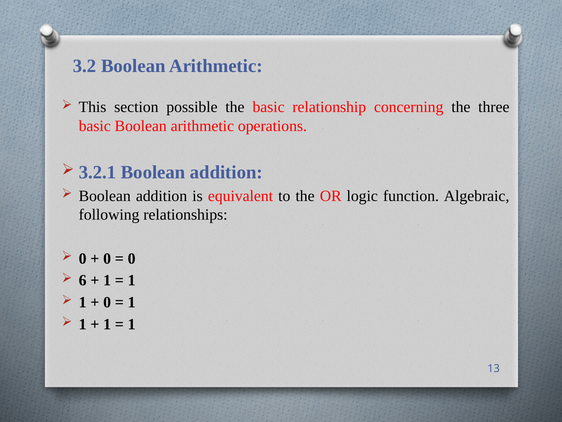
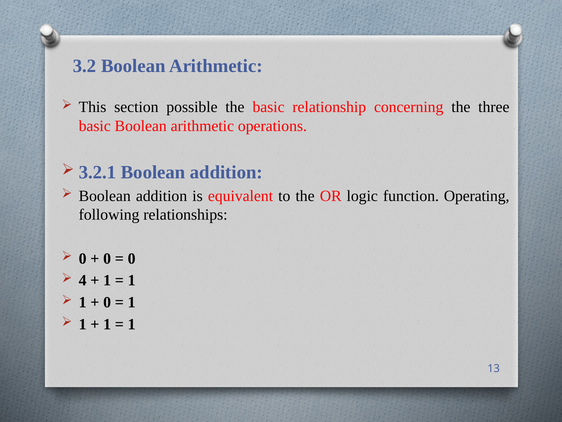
Algebraic: Algebraic -> Operating
6: 6 -> 4
